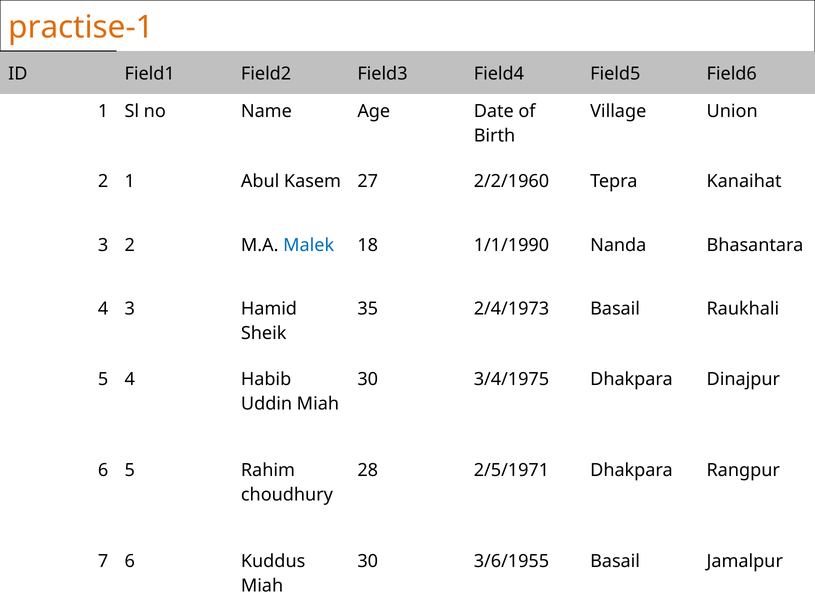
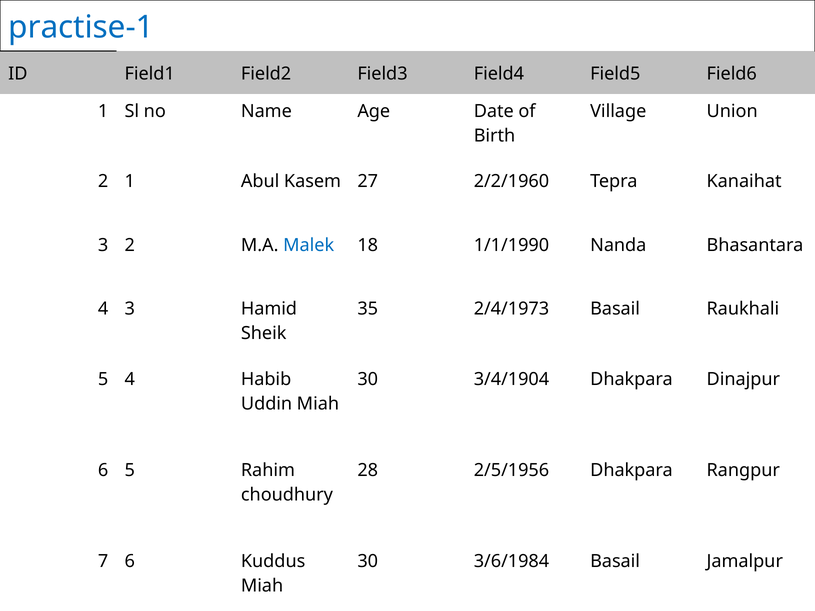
practise-1 colour: orange -> blue
3/4/1975: 3/4/1975 -> 3/4/1904
2/5/1971: 2/5/1971 -> 2/5/1956
3/6/1955: 3/6/1955 -> 3/6/1984
